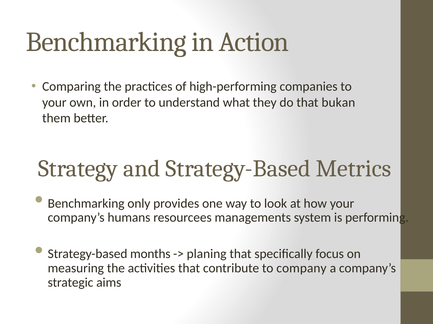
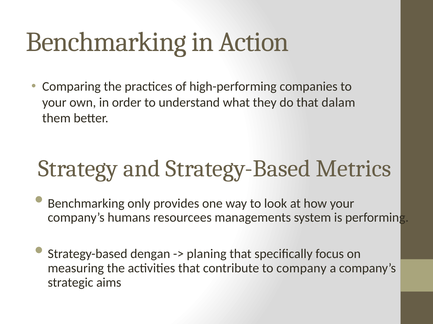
bukan: bukan -> dalam
months: months -> dengan
